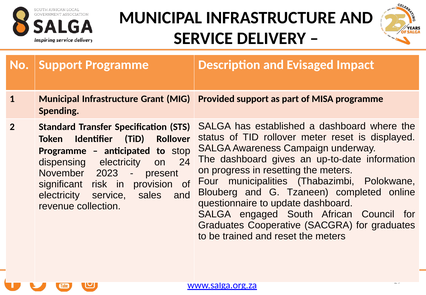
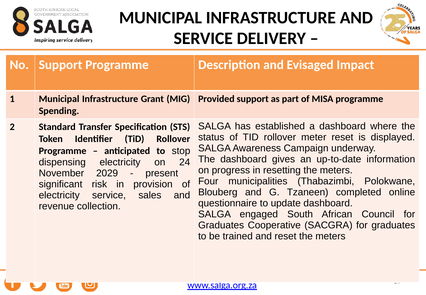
2023: 2023 -> 2029
